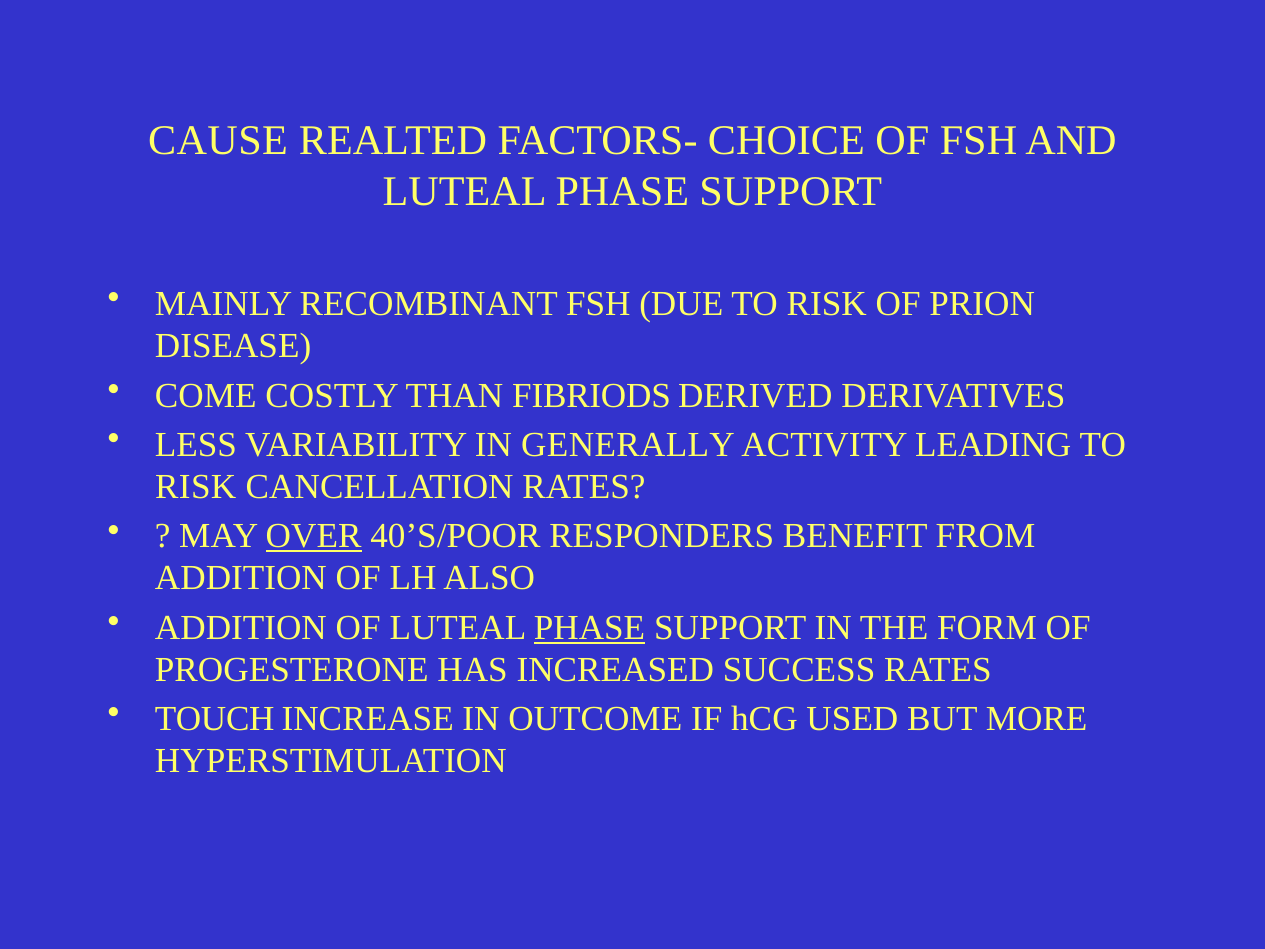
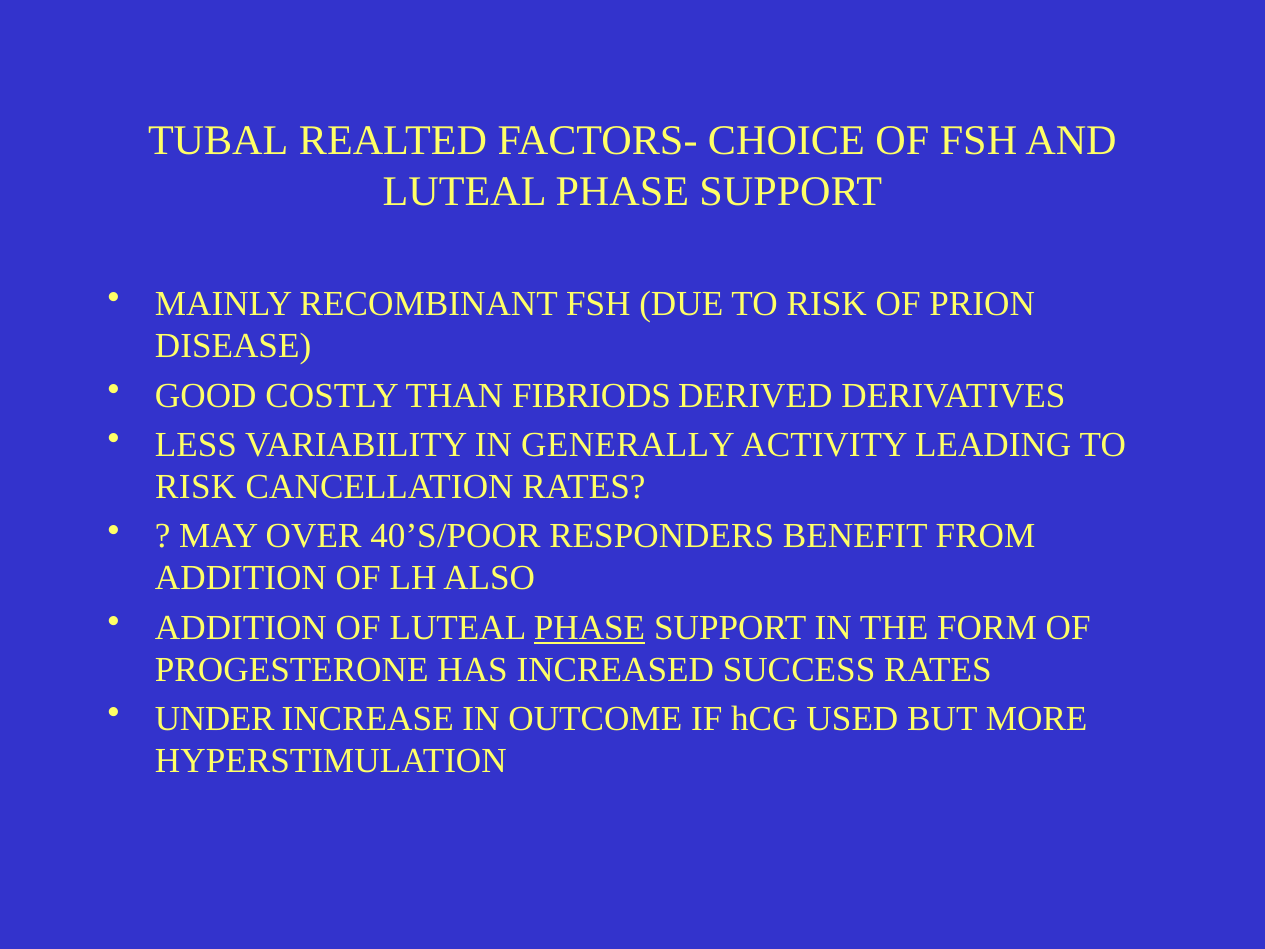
CAUSE: CAUSE -> TUBAL
COME: COME -> GOOD
OVER underline: present -> none
TOUCH: TOUCH -> UNDER
